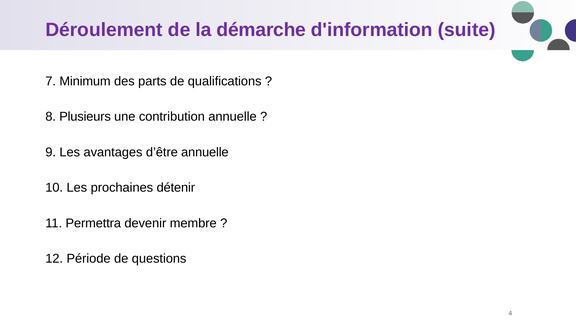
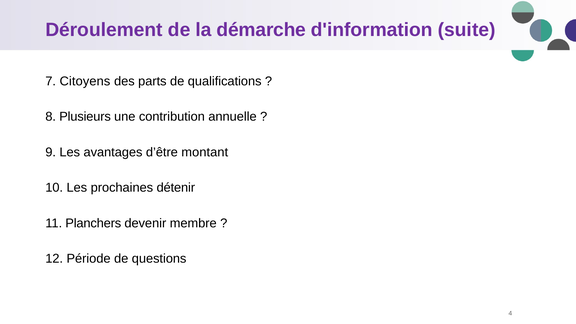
Minimum: Minimum -> Citoyens
d’être annuelle: annuelle -> montant
Permettra: Permettra -> Planchers
